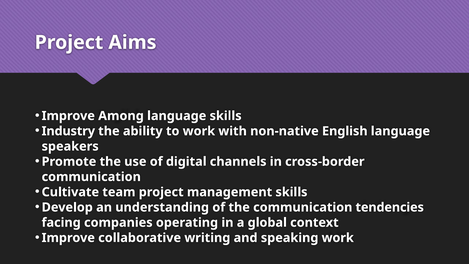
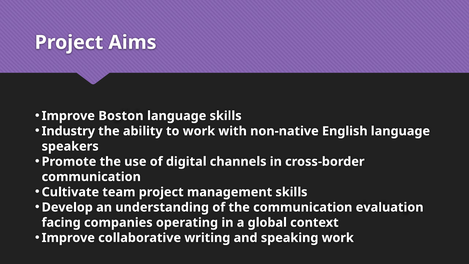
Among: Among -> Boston
tendencies: tendencies -> evaluation
